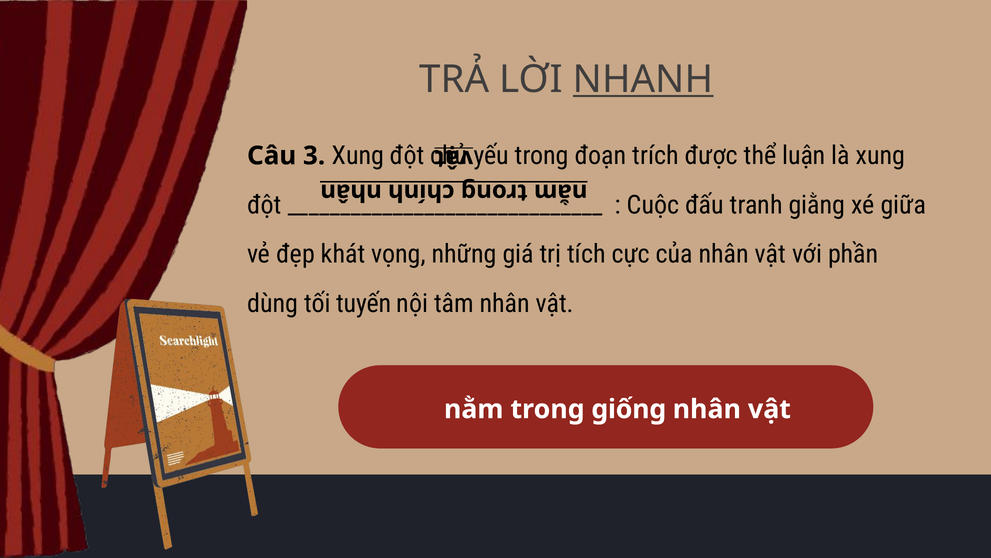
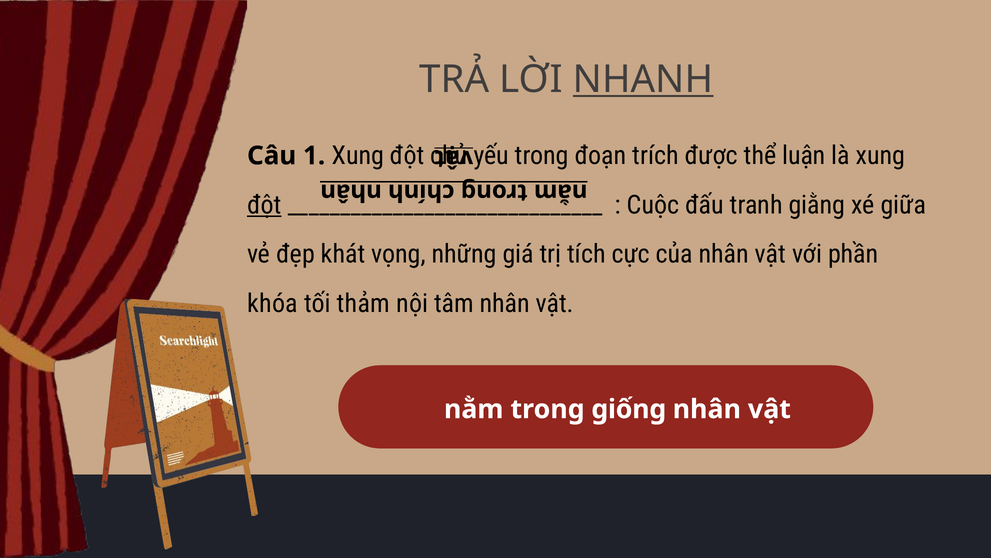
3: 3 -> 1
đột at (264, 205) underline: none -> present
dùng: dùng -> khóa
tuyến: tuyến -> thảm
